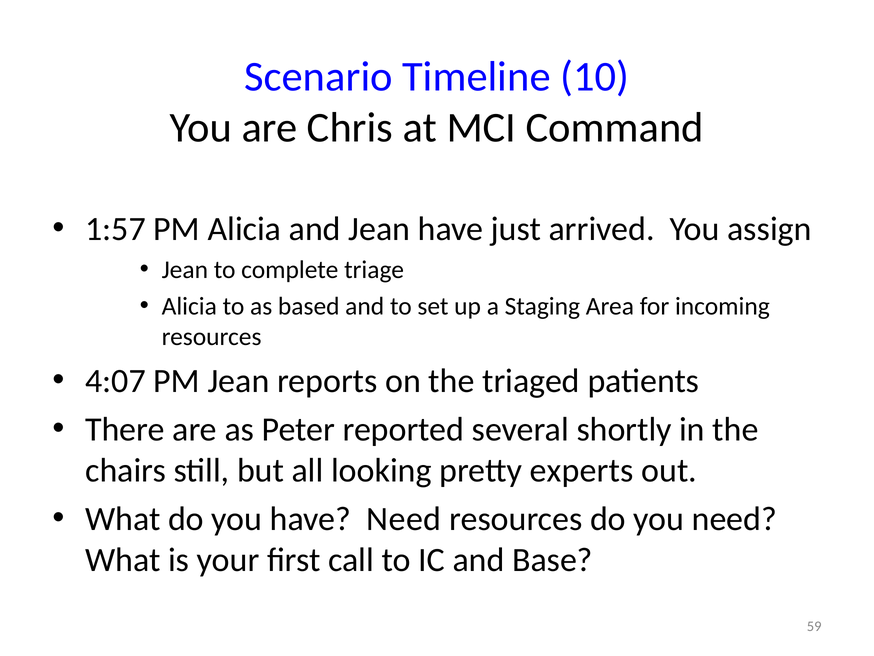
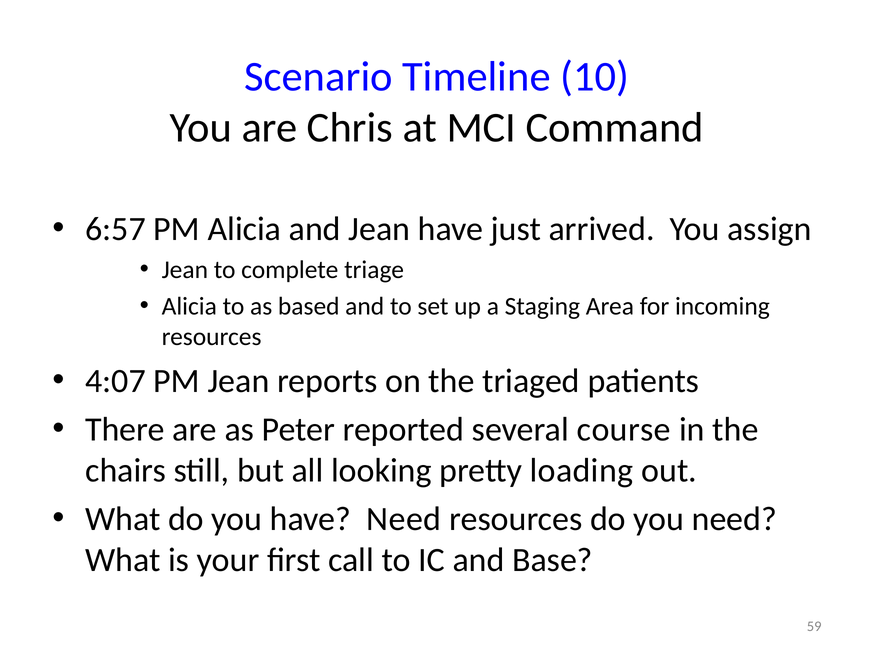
1:57: 1:57 -> 6:57
shortly: shortly -> course
experts: experts -> loading
